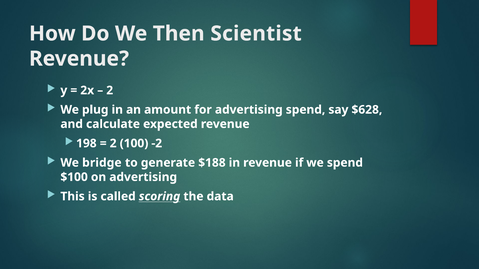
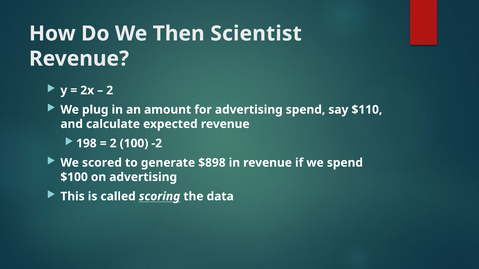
$628: $628 -> $110
bridge: bridge -> scored
$188: $188 -> $898
